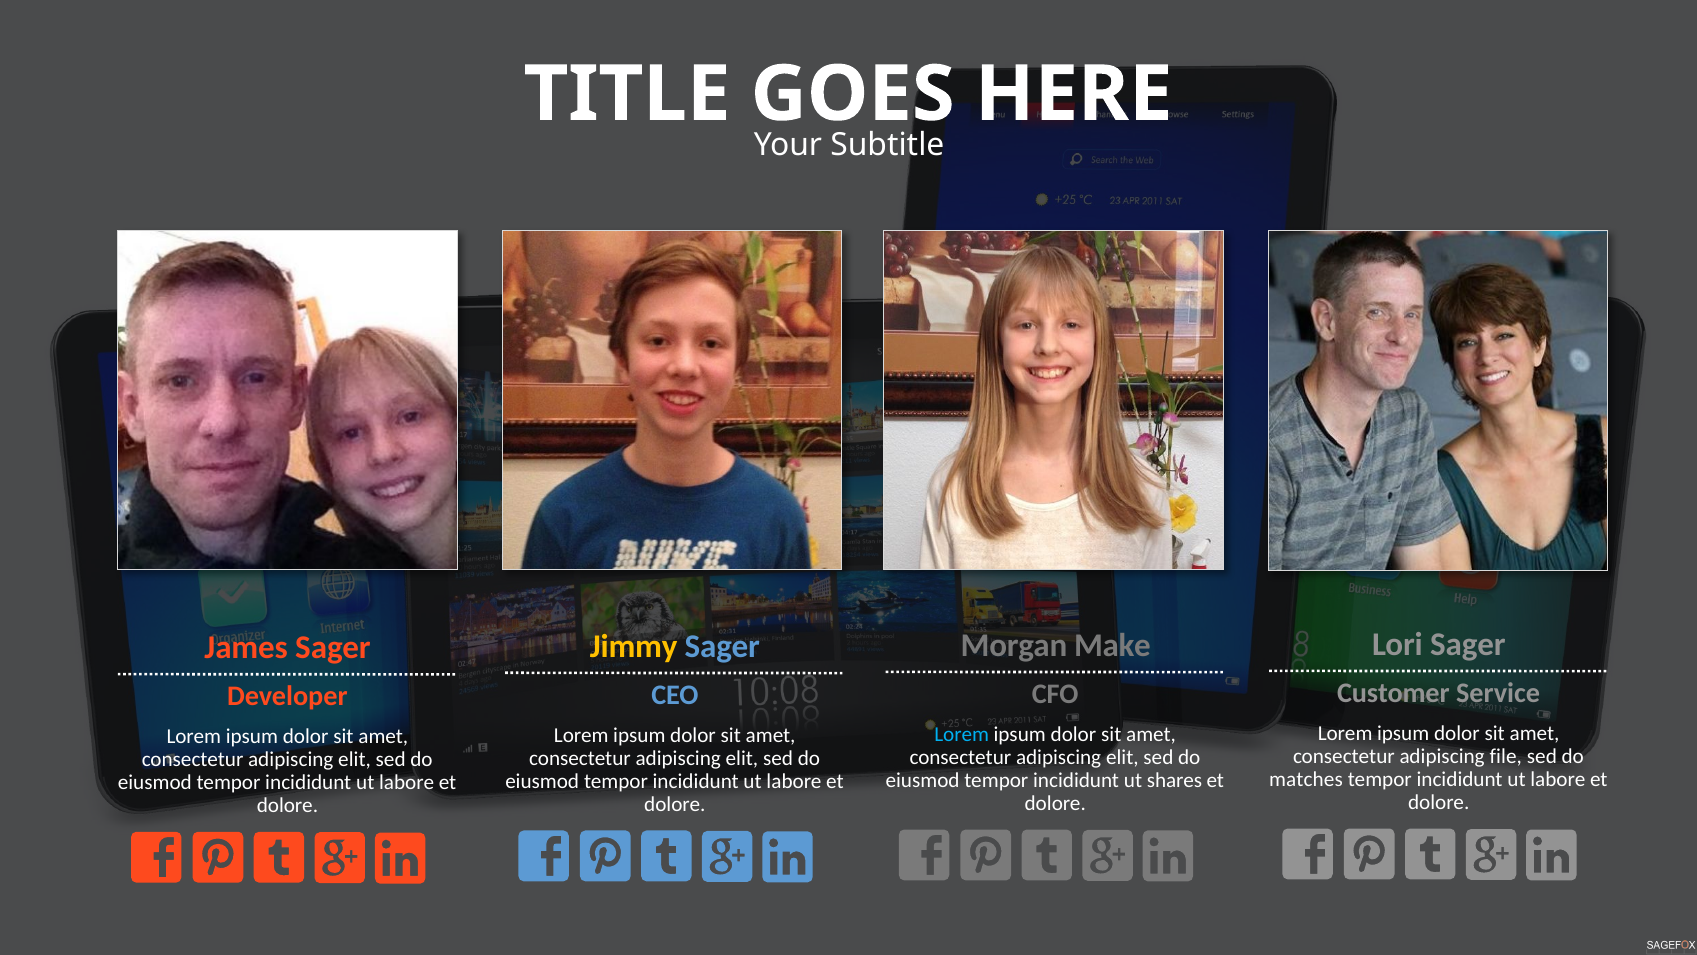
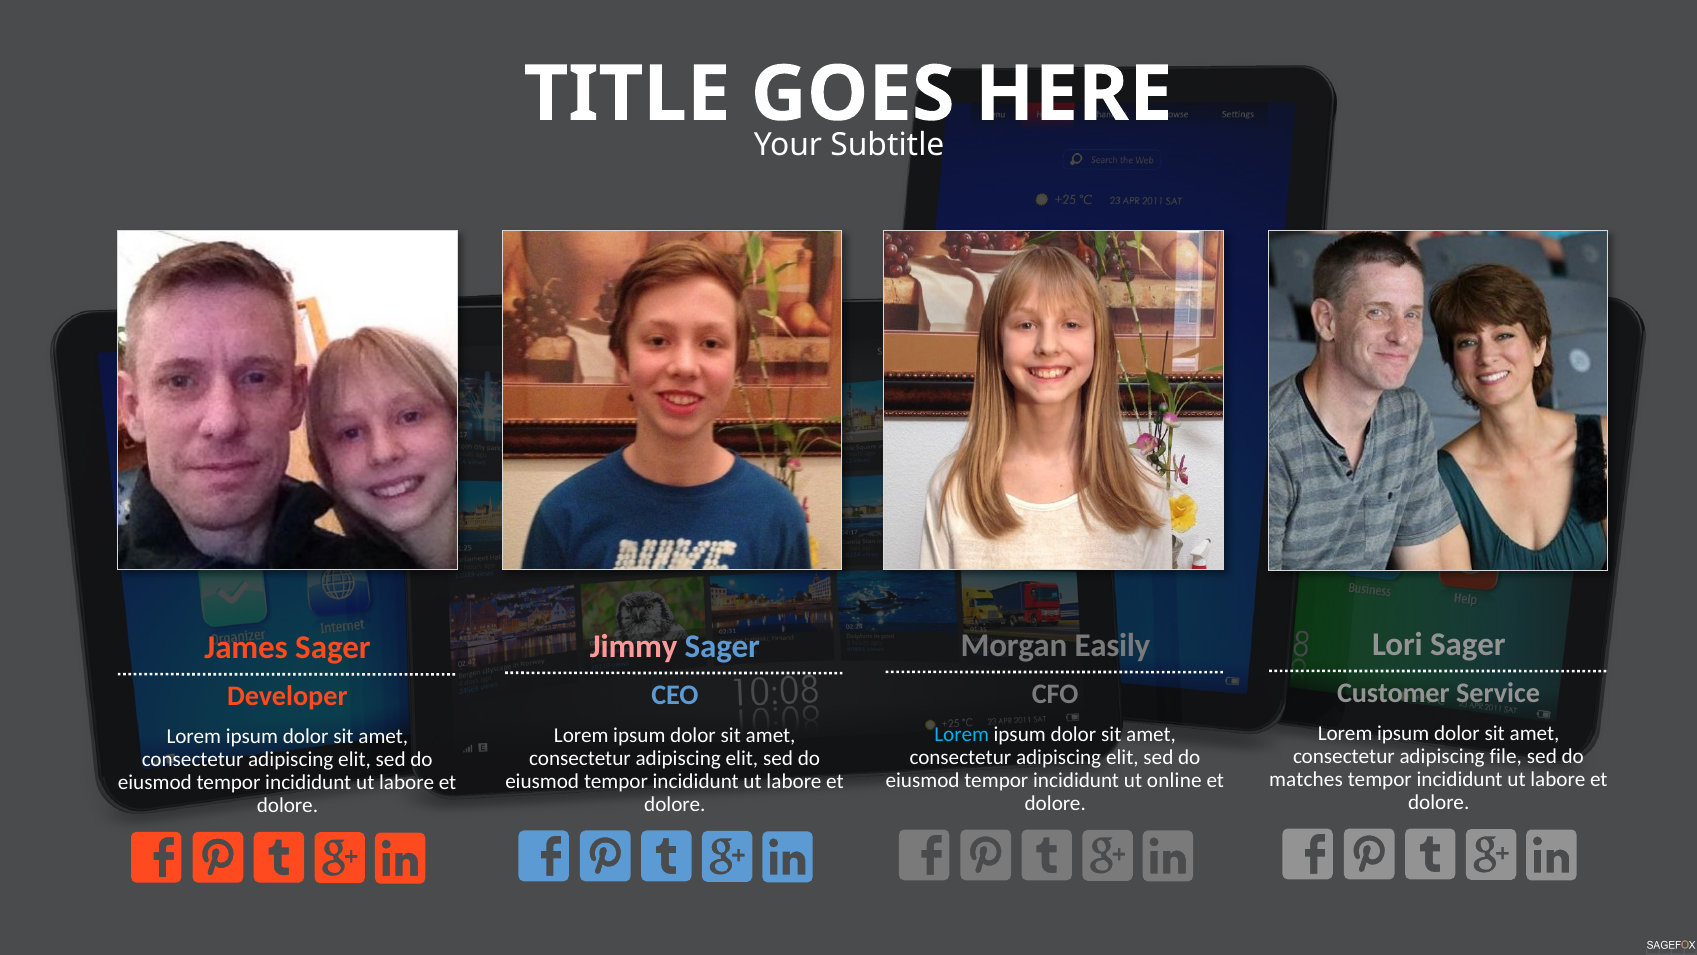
Make: Make -> Easily
Jimmy colour: yellow -> pink
shares: shares -> online
